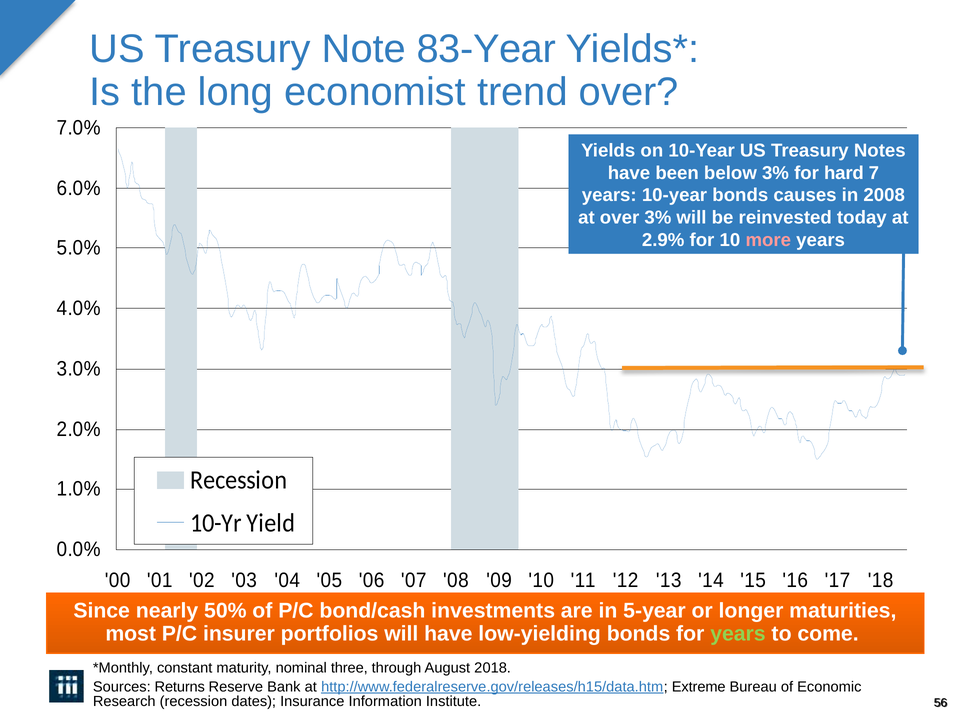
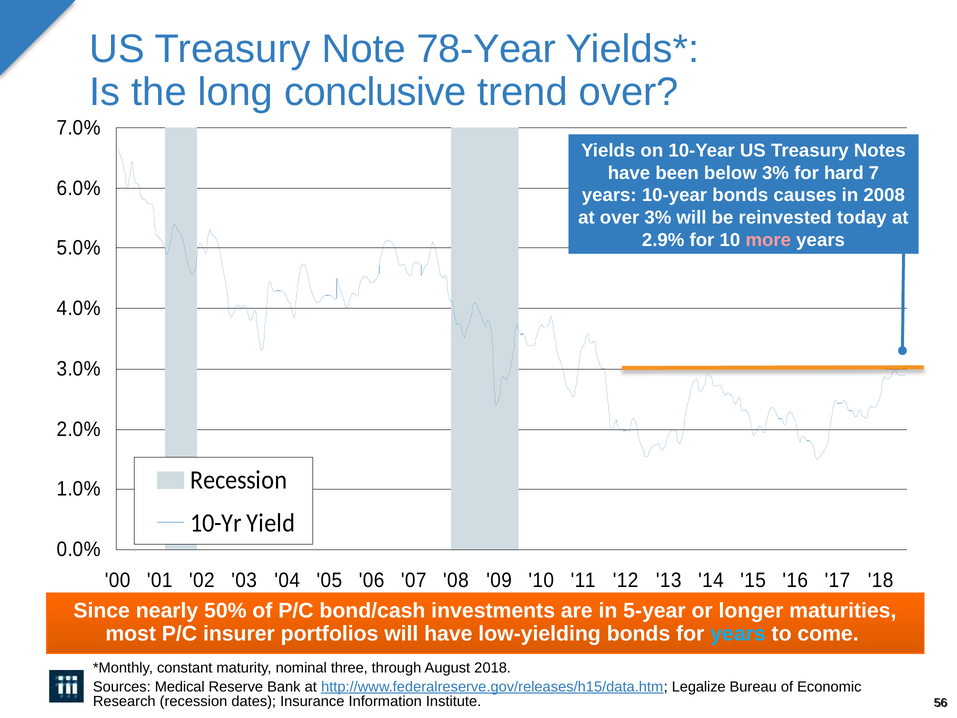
83-Year: 83-Year -> 78-Year
economist: economist -> conclusive
years at (738, 633) colour: light green -> light blue
Returns: Returns -> Medical
Extreme: Extreme -> Legalize
